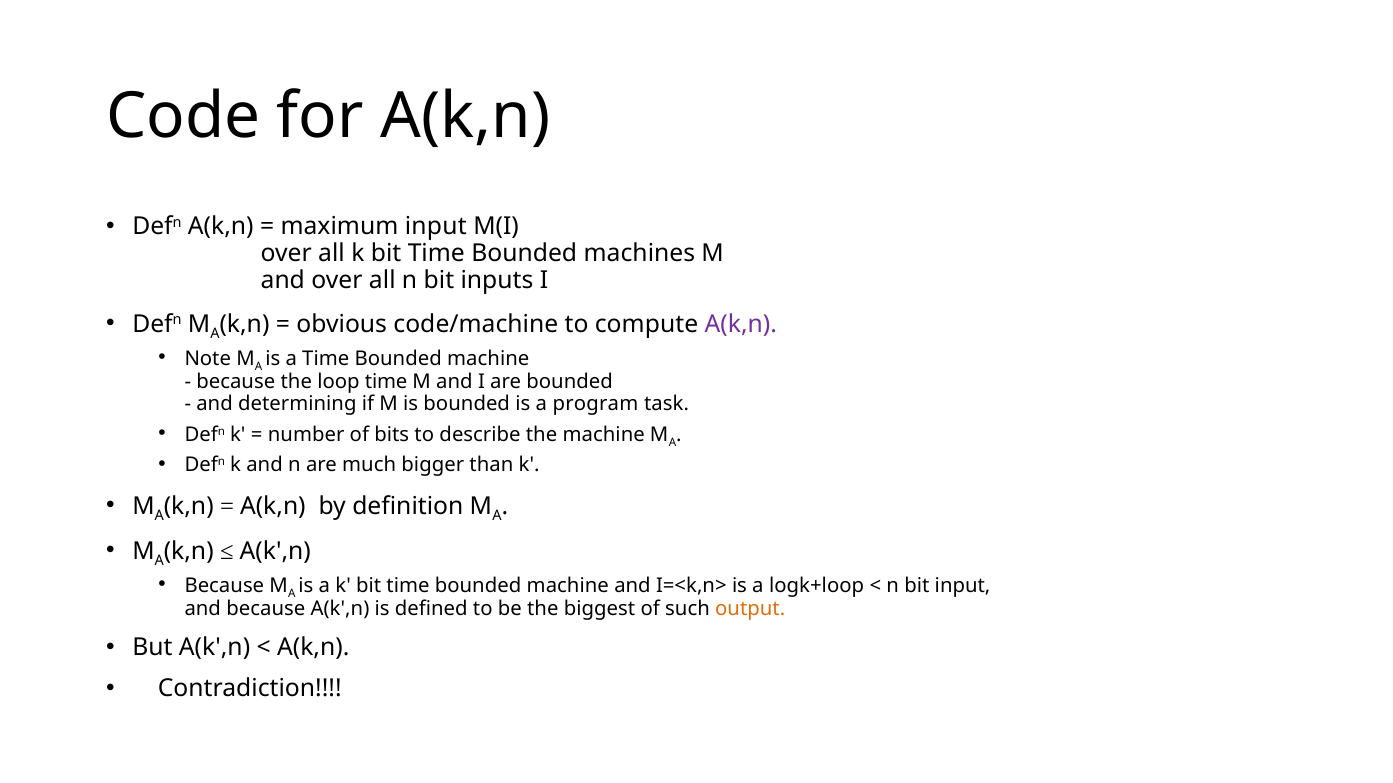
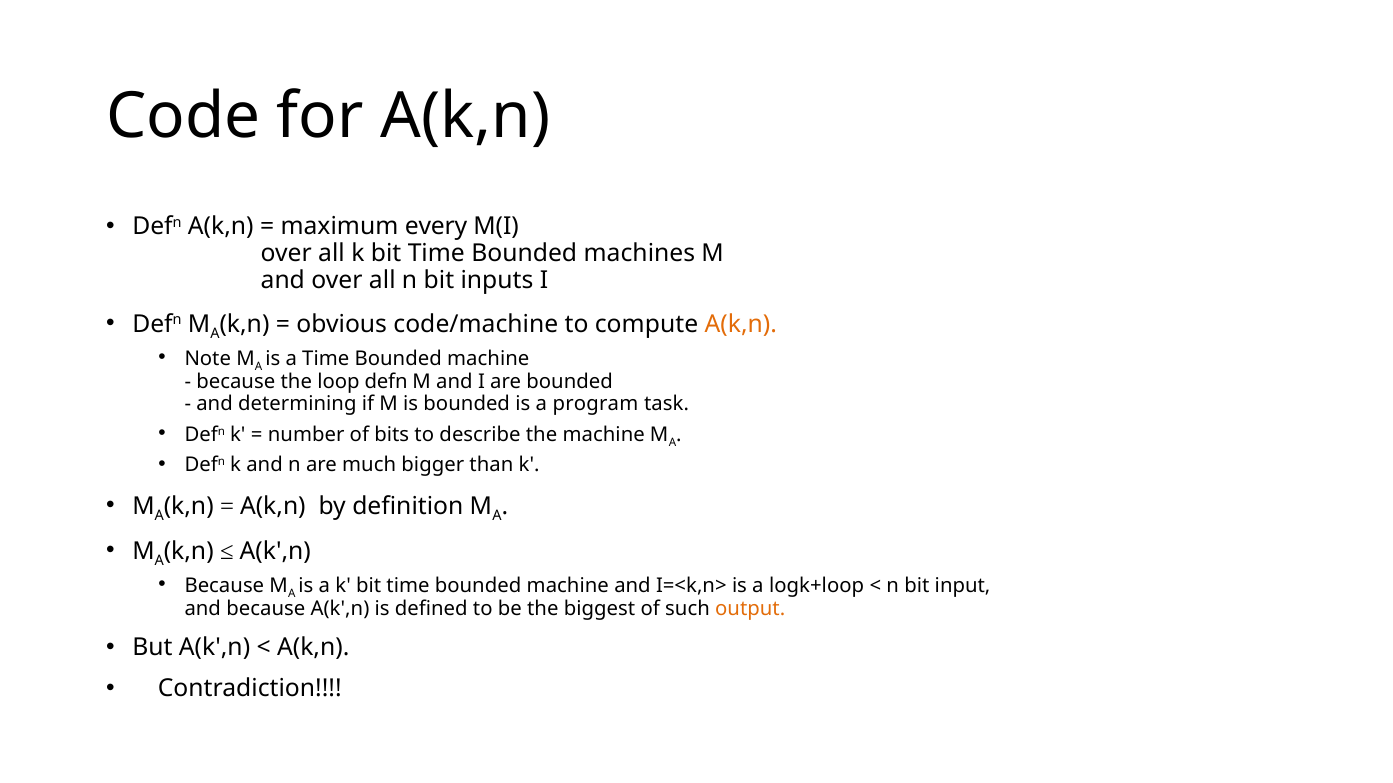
maximum input: input -> every
A(k,n at (741, 324) colour: purple -> orange
loop time: time -> defn
